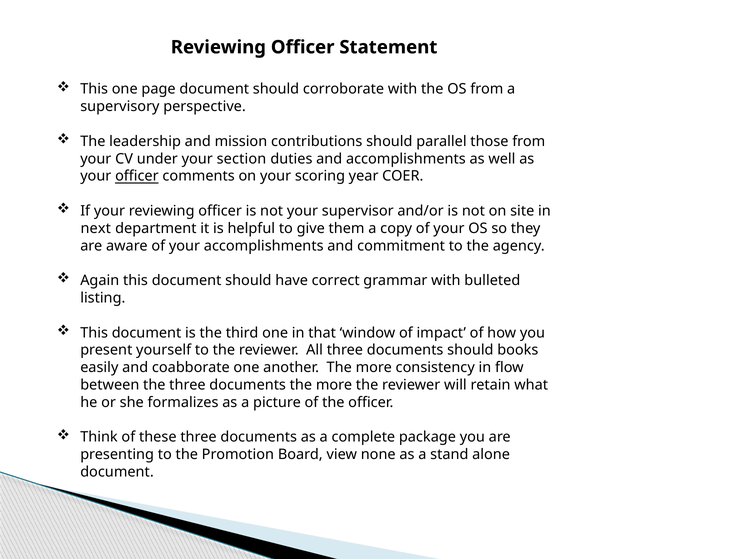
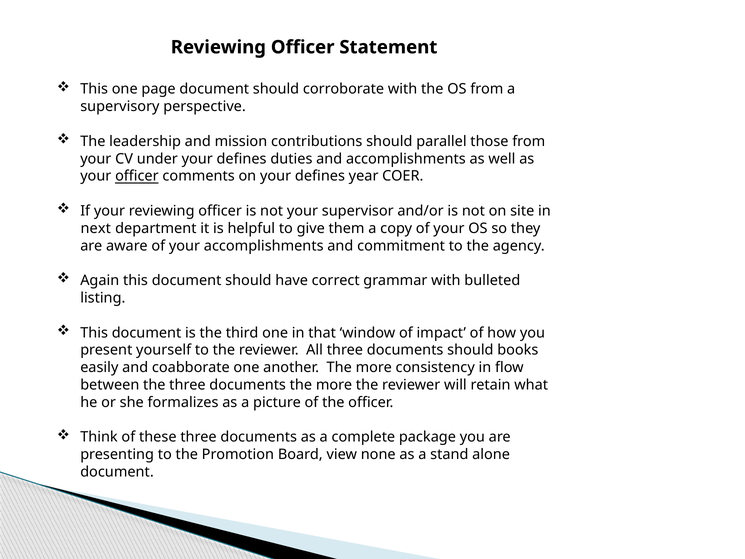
under your section: section -> defines
on your scoring: scoring -> defines
